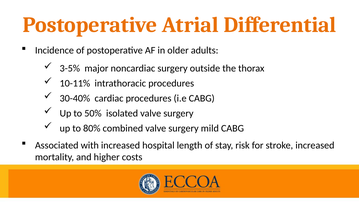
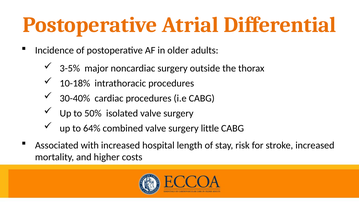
10-11%: 10-11% -> 10-18%
80%: 80% -> 64%
mild: mild -> little
